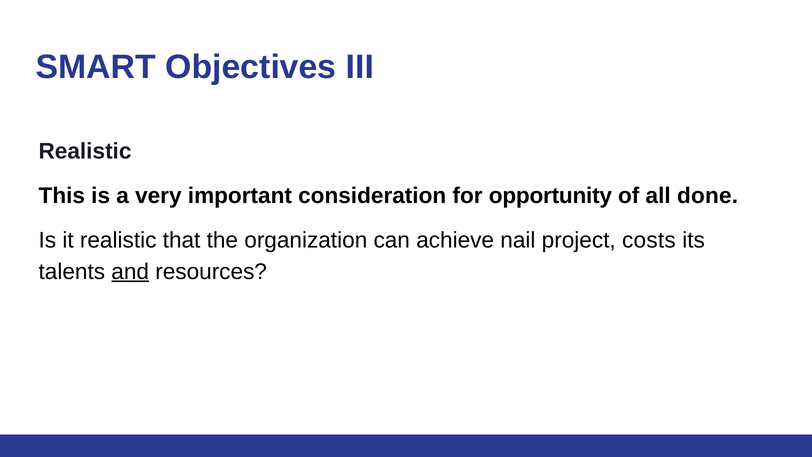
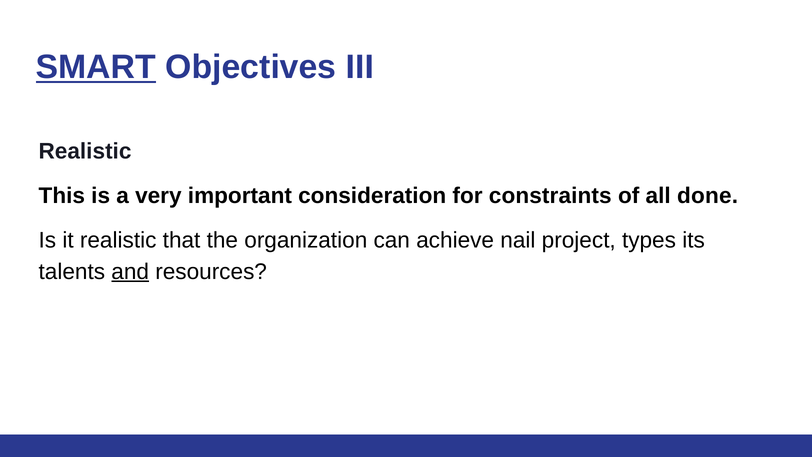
SMART underline: none -> present
opportunity: opportunity -> constraints
costs: costs -> types
